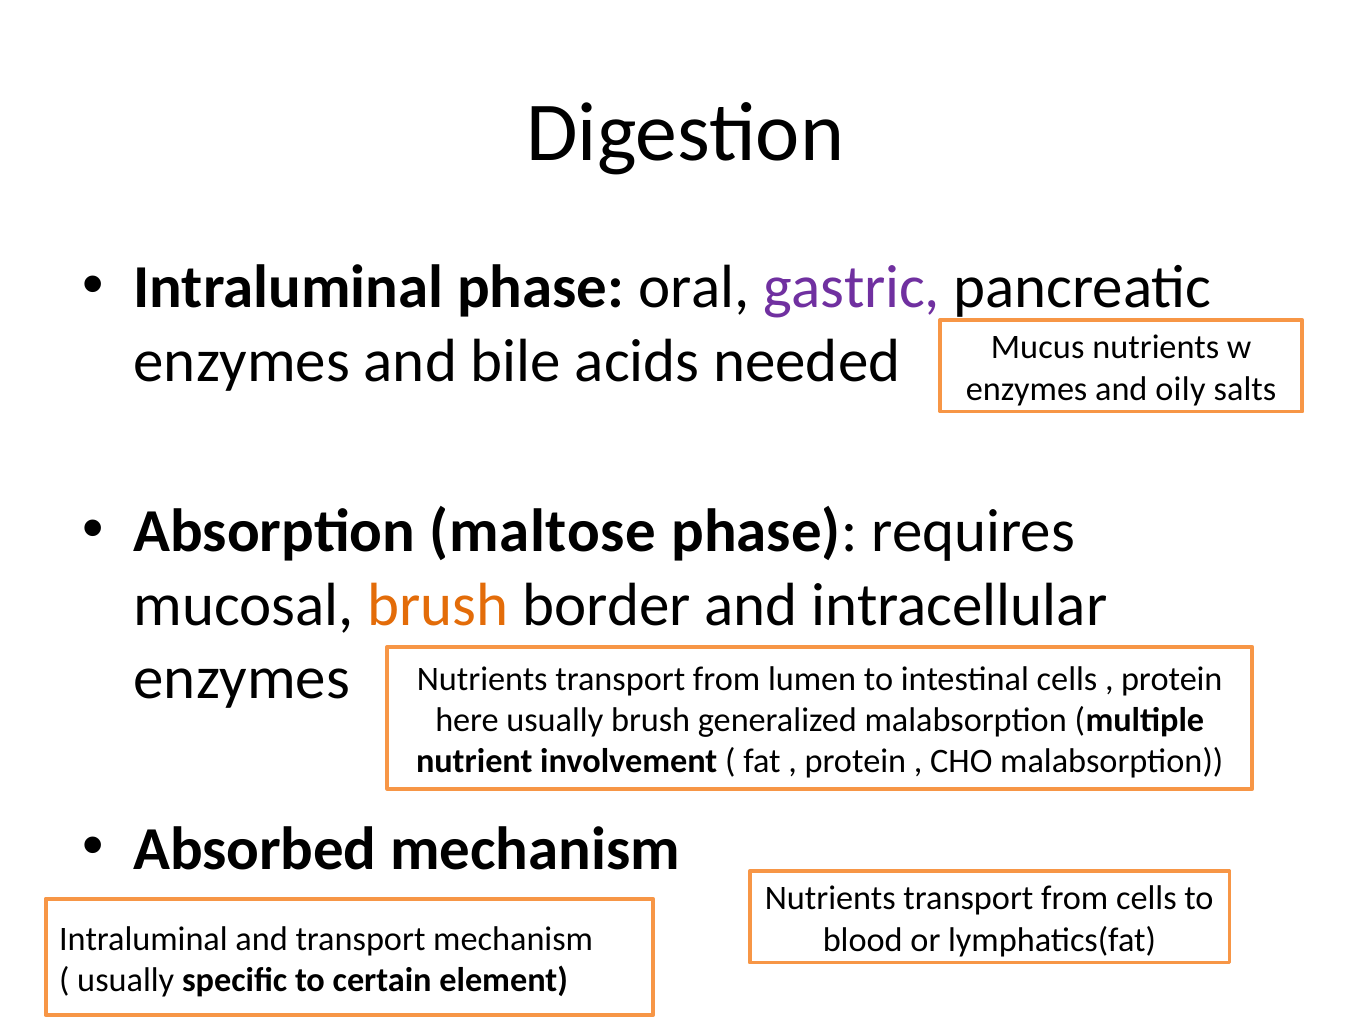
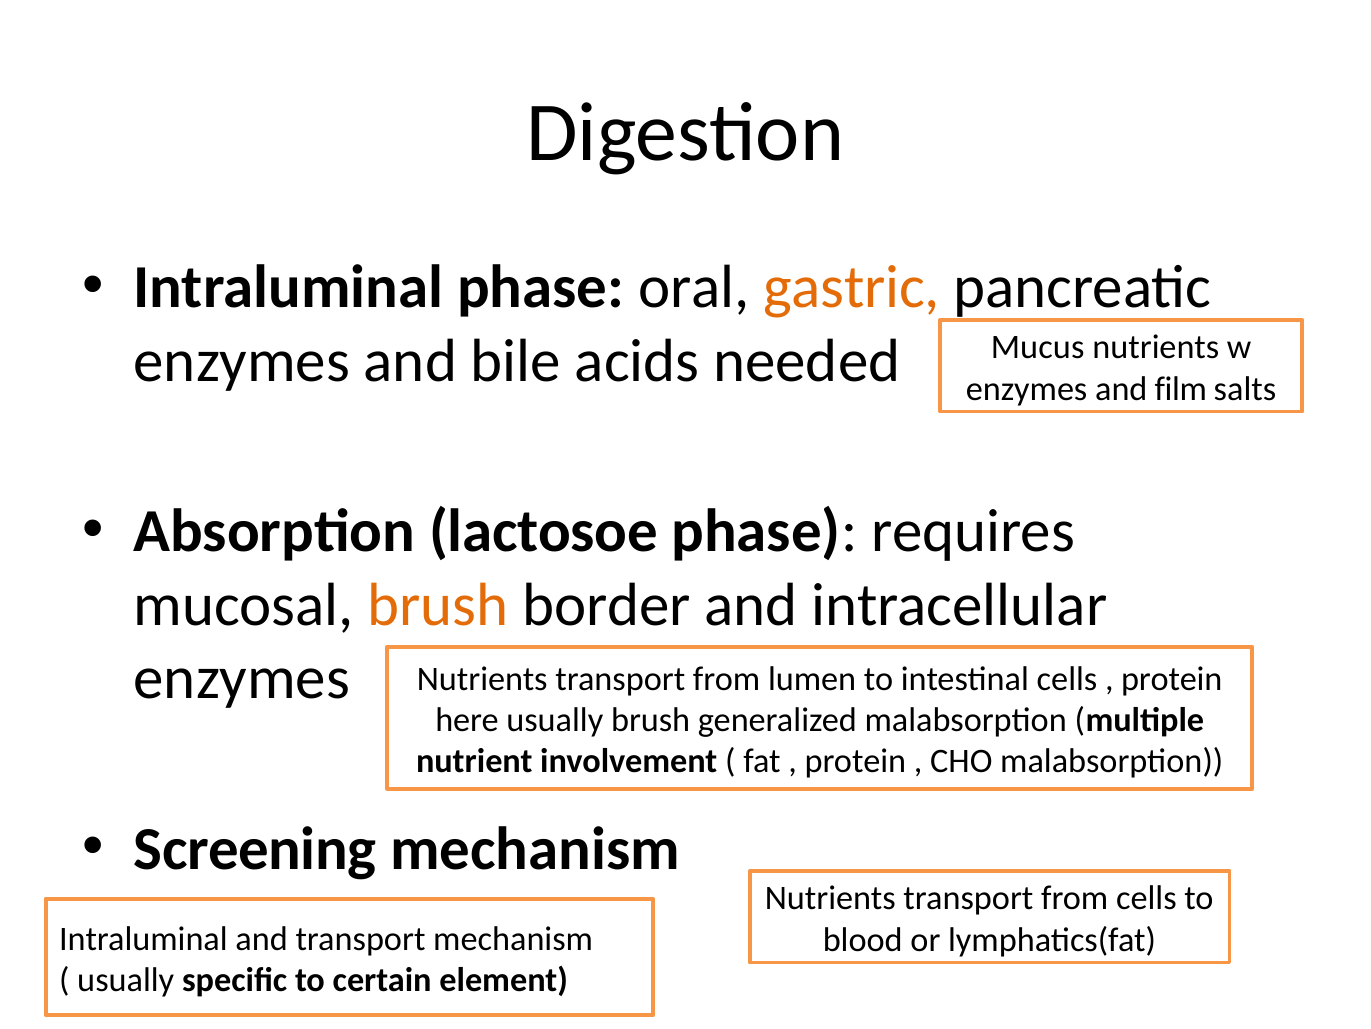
gastric colour: purple -> orange
oily: oily -> film
maltose: maltose -> lactosoe
Absorbed: Absorbed -> Screening
